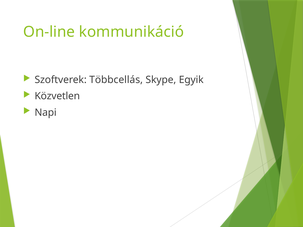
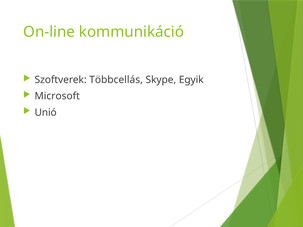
Közvetlen: Közvetlen -> Microsoft
Napi: Napi -> Unió
